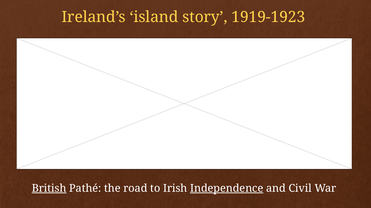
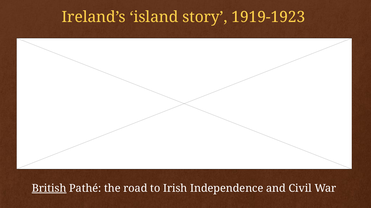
Independence underline: present -> none
